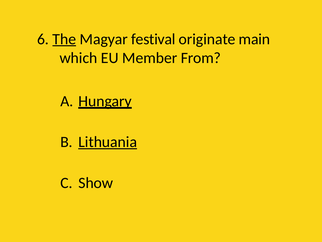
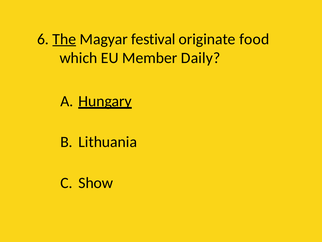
main: main -> food
From: From -> Daily
Lithuania underline: present -> none
